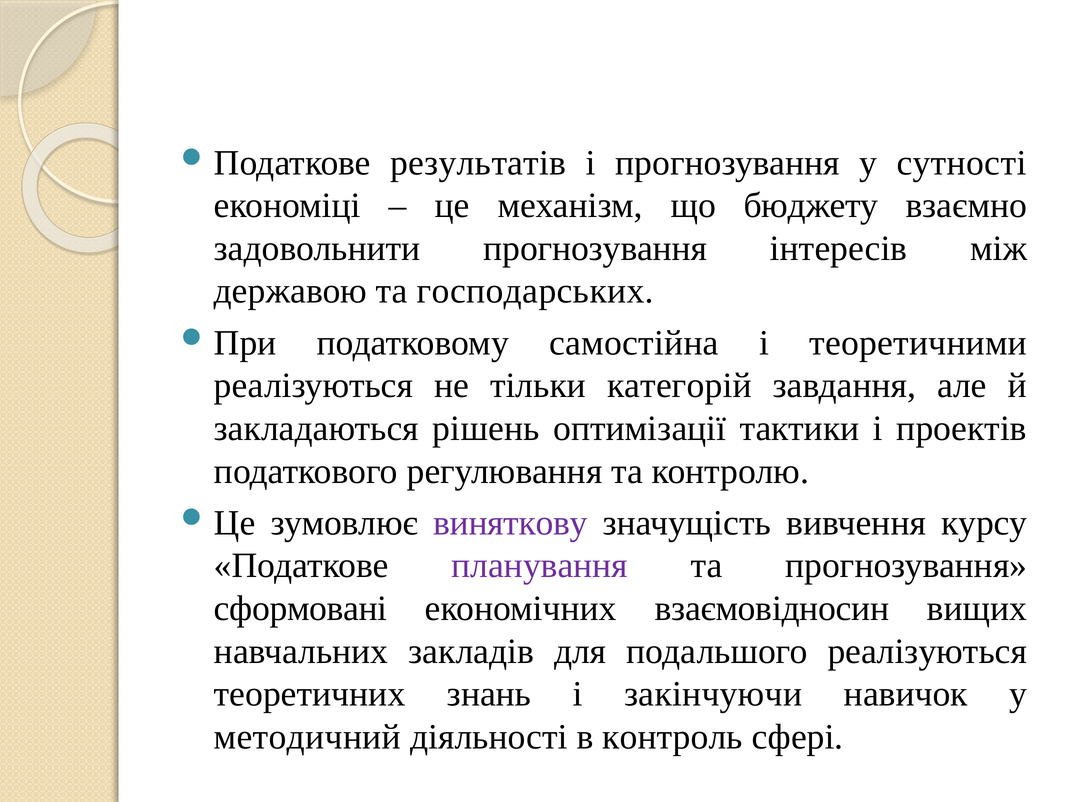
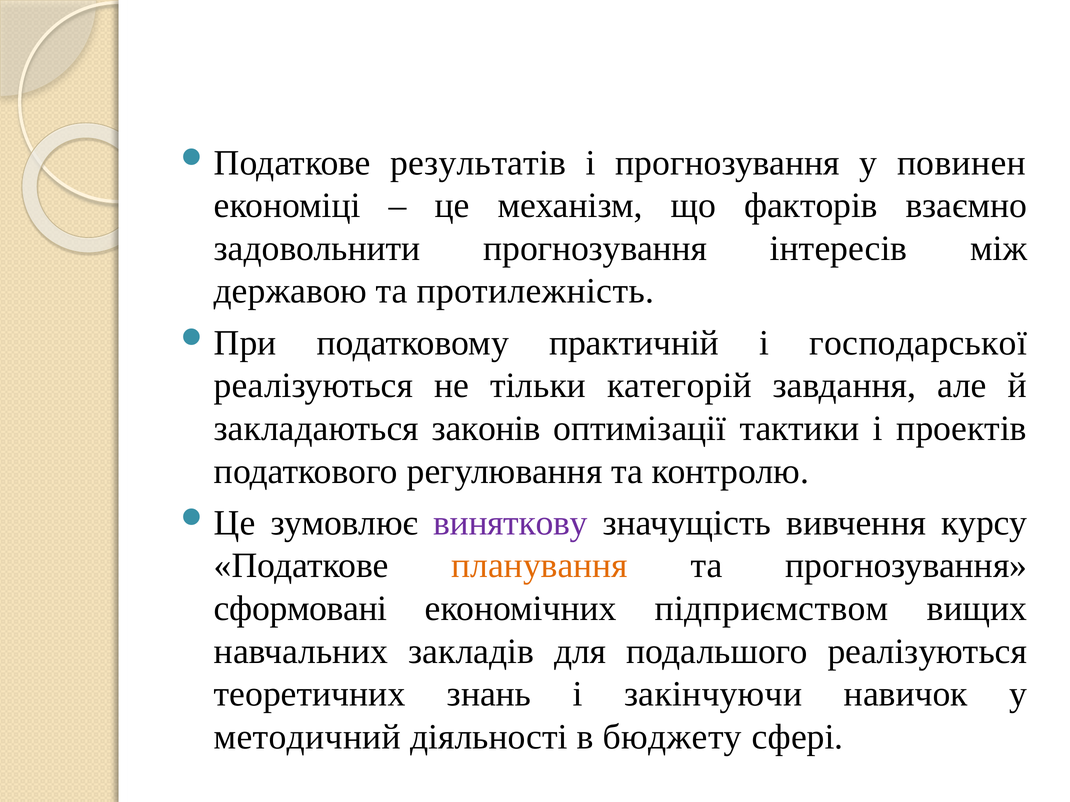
сутності: сутності -> повинен
бюджету: бюджету -> факторів
господарських: господарських -> протилежність
самостійна: самостійна -> практичній
теоретичними: теоретичними -> господарської
рішень: рішень -> законів
планування colour: purple -> orange
взаємовідносин: взаємовідносин -> підприємством
контроль: контроль -> бюджету
